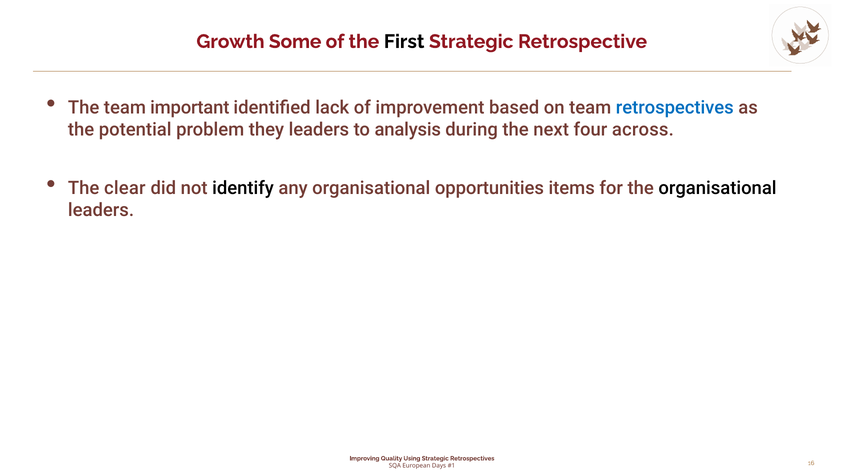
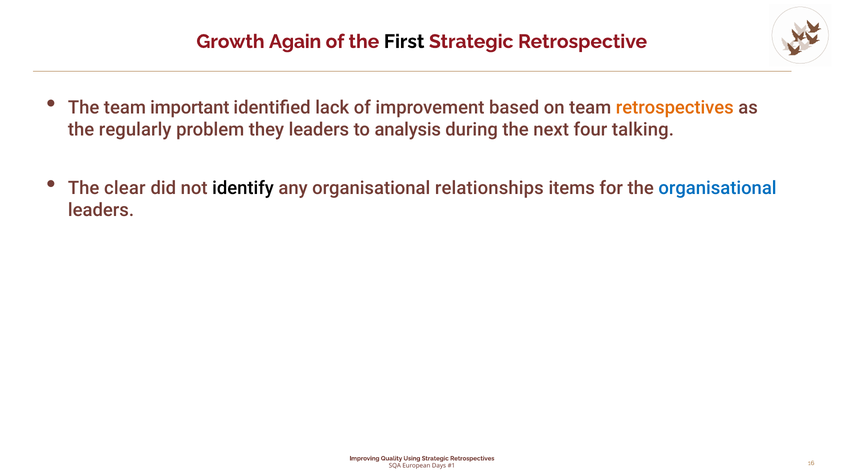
Some: Some -> Again
retrospectives at (675, 108) colour: blue -> orange
potential: potential -> regularly
across: across -> talking
opportunities: opportunities -> relationships
organisational at (718, 188) colour: black -> blue
